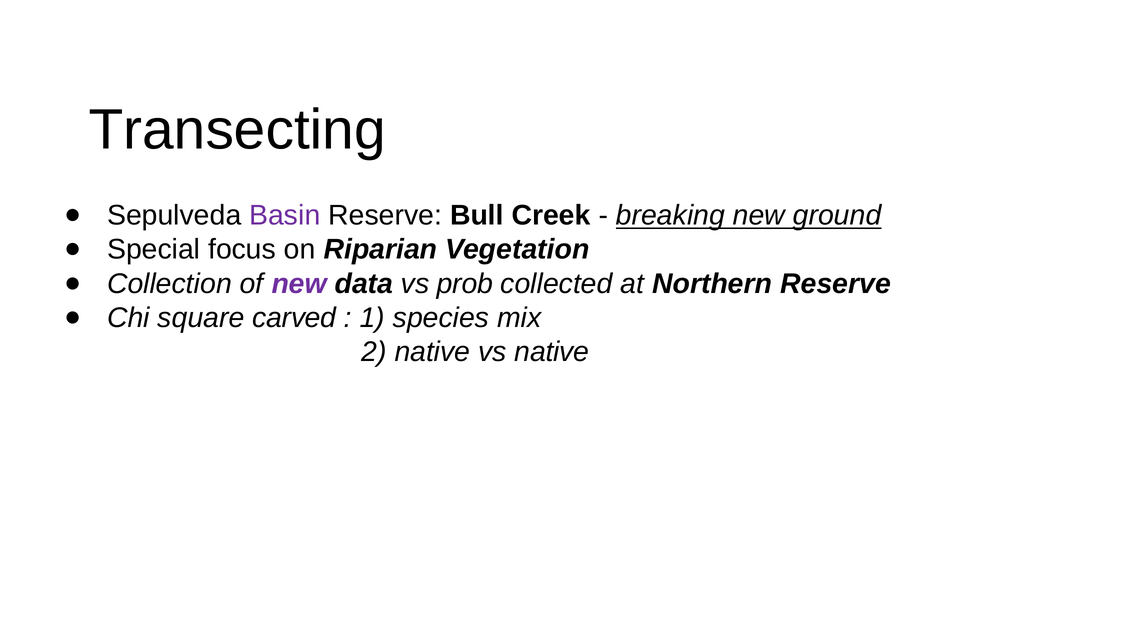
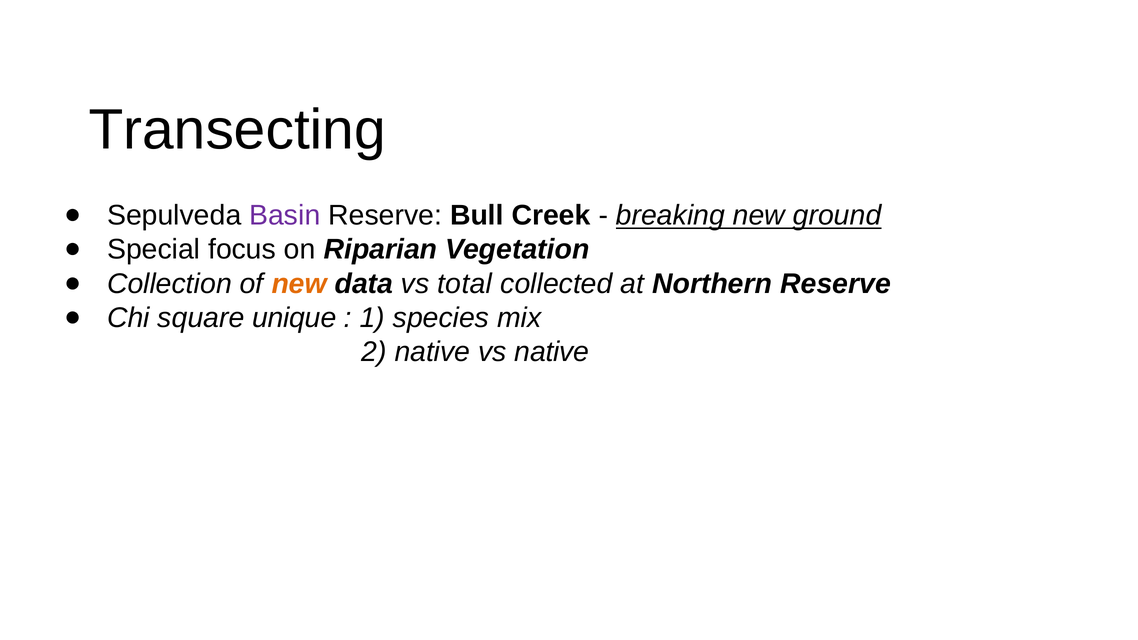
new at (299, 284) colour: purple -> orange
prob: prob -> total
carved: carved -> unique
